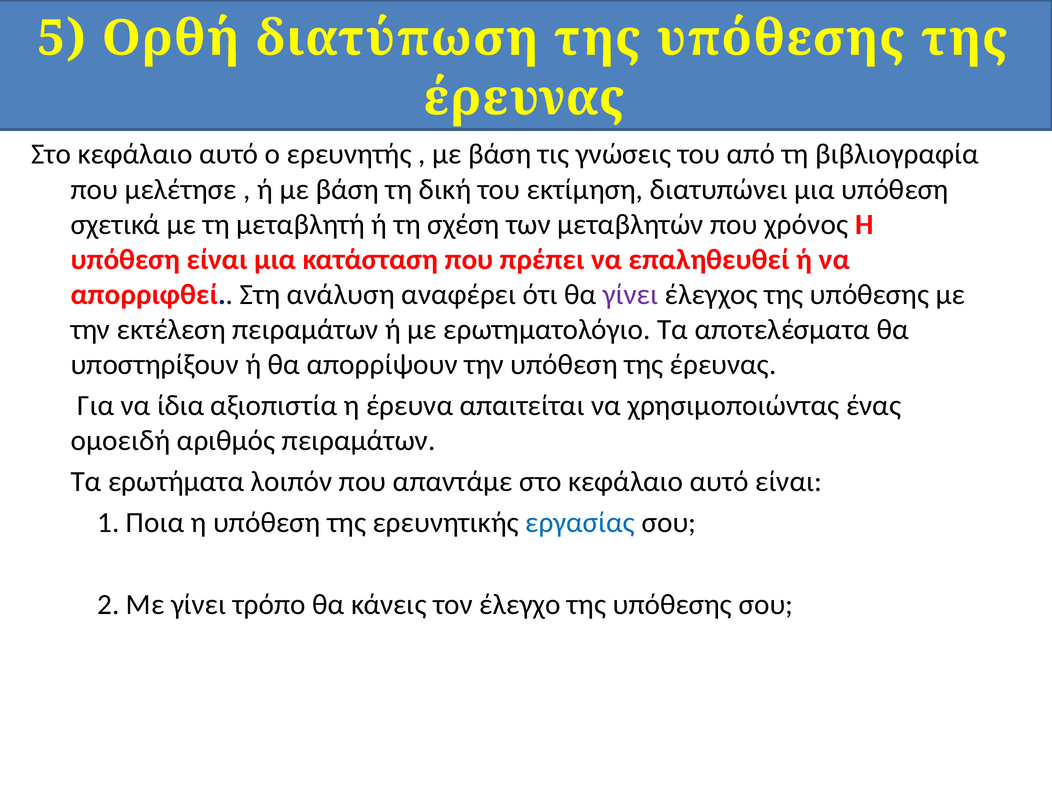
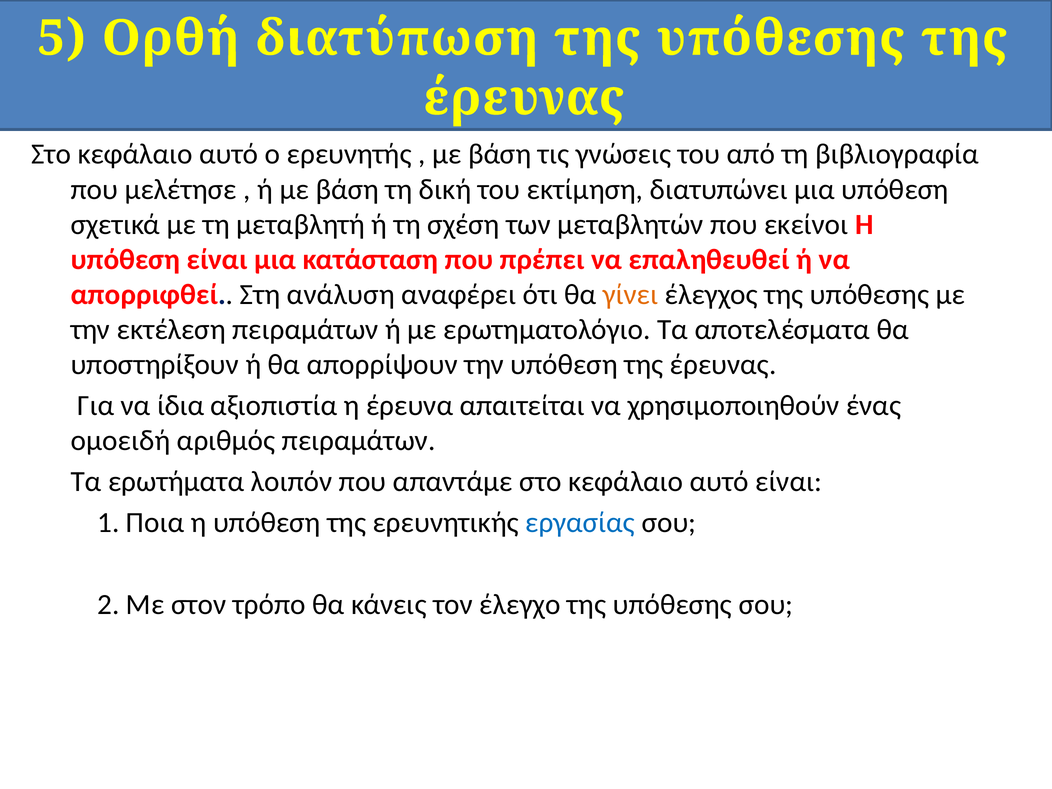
χρόνος: χρόνος -> εκείνοι
γίνει at (631, 295) colour: purple -> orange
χρησιμοποιώντας: χρησιμοποιώντας -> χρησιμοποιηθούν
Με γίνει: γίνει -> στον
